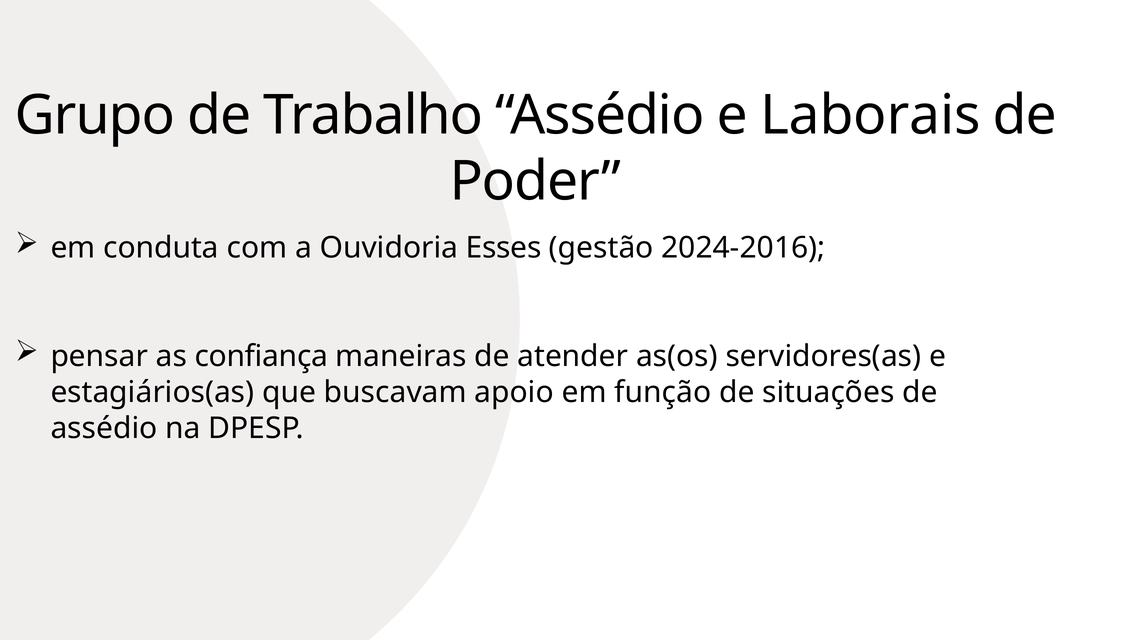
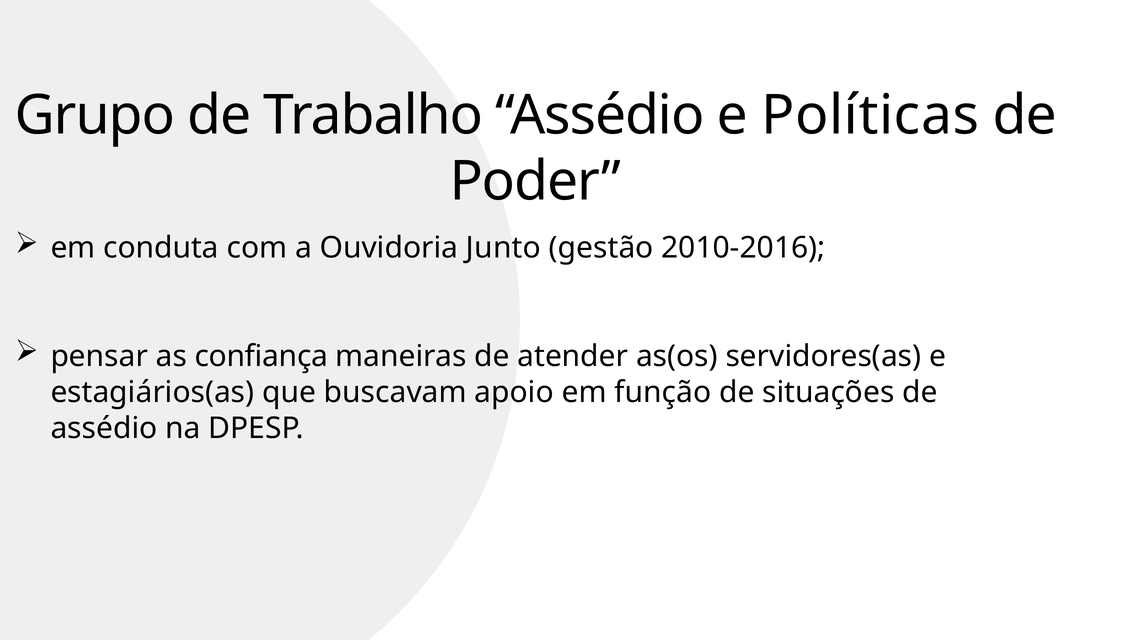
Laborais: Laborais -> Políticas
Esses: Esses -> Junto
2024-2016: 2024-2016 -> 2010-2016
